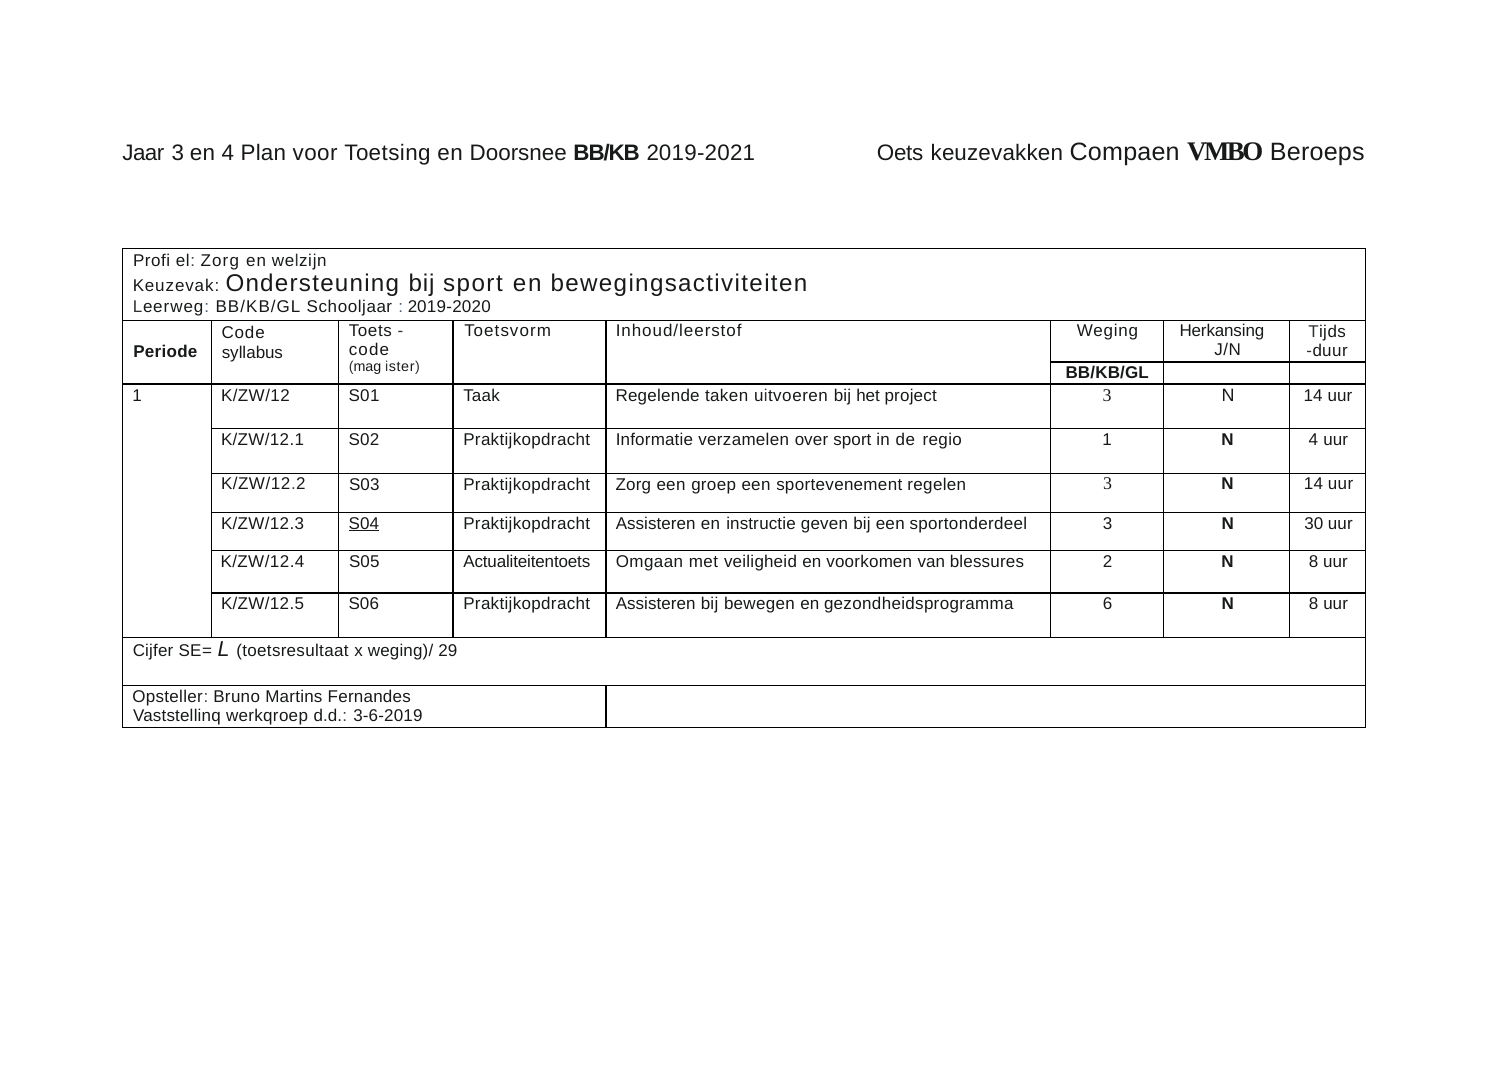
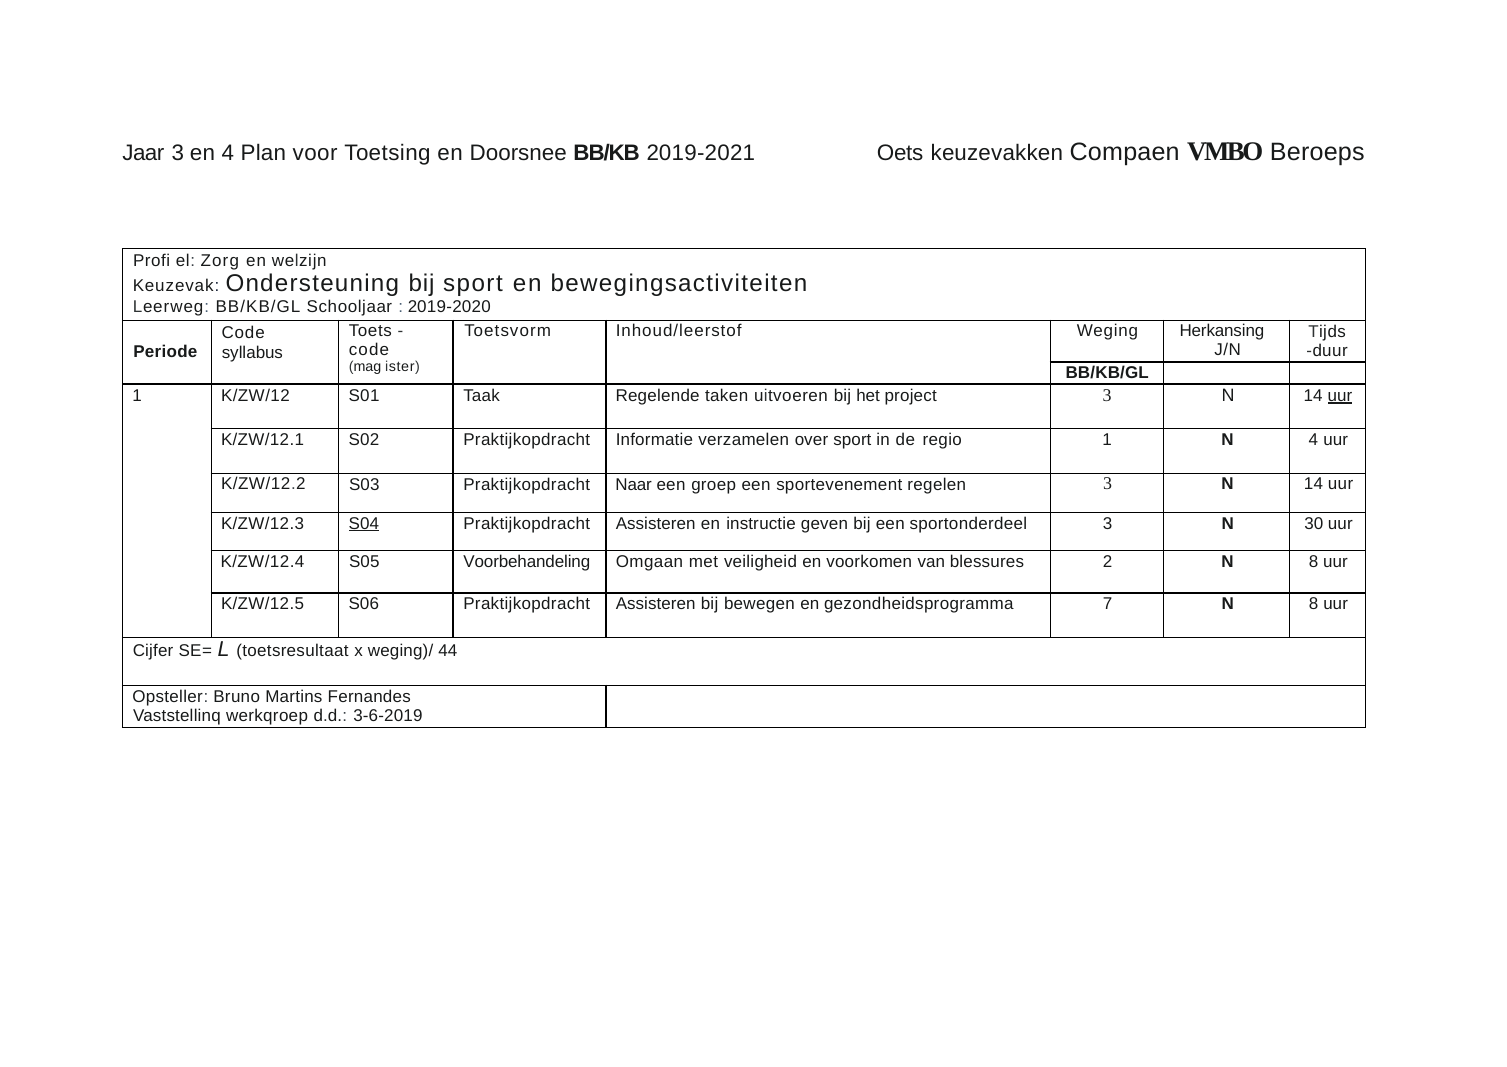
uur at (1340, 396) underline: none -> present
Praktijkopdracht Zorg: Zorg -> Naar
Actualiteitentoets: Actualiteitentoets -> Voorbehandeling
6: 6 -> 7
29: 29 -> 44
